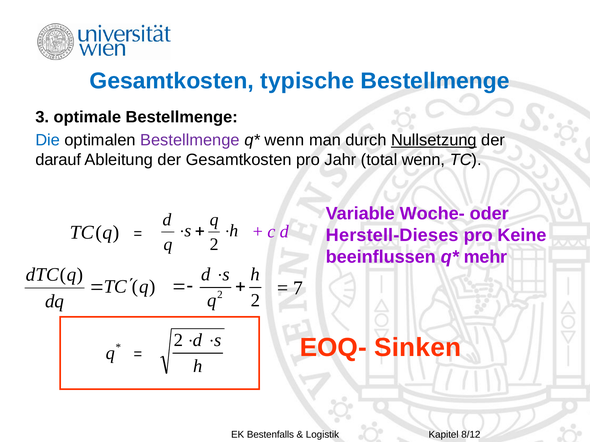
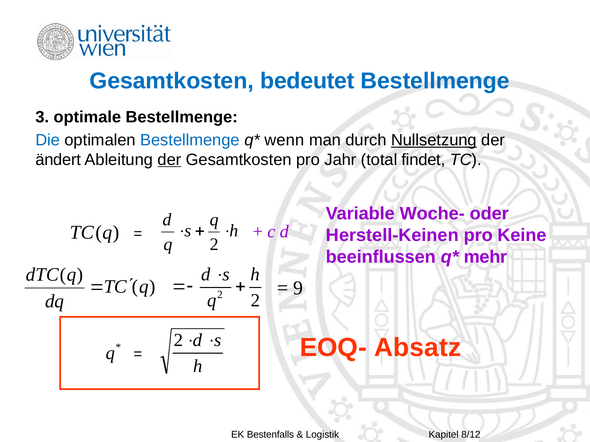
typische: typische -> bedeutet
Bestellmenge at (190, 140) colour: purple -> blue
darauf: darauf -> ändert
der at (169, 160) underline: none -> present
total wenn: wenn -> findet
Herstell-Dieses: Herstell-Dieses -> Herstell-Keinen
7: 7 -> 9
Sinken: Sinken -> Absatz
